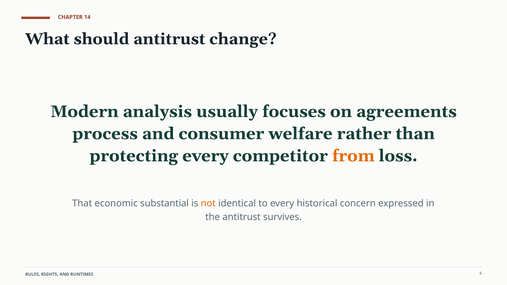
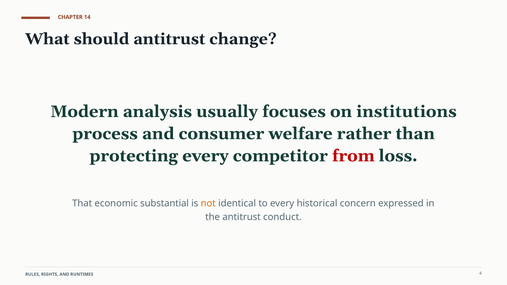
agreements: agreements -> institutions
from colour: orange -> red
survives: survives -> conduct
